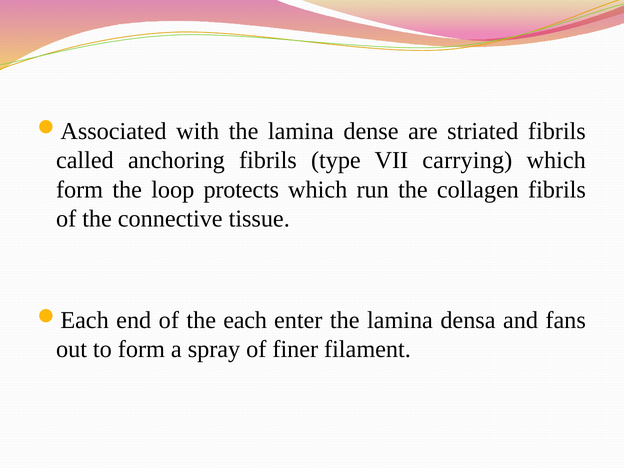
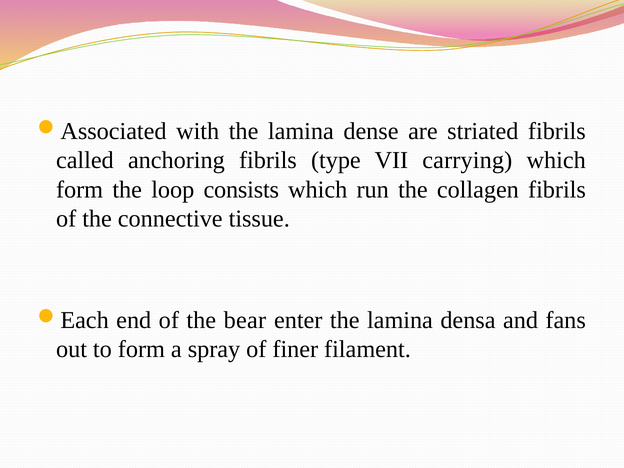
protects: protects -> consists
each: each -> bear
